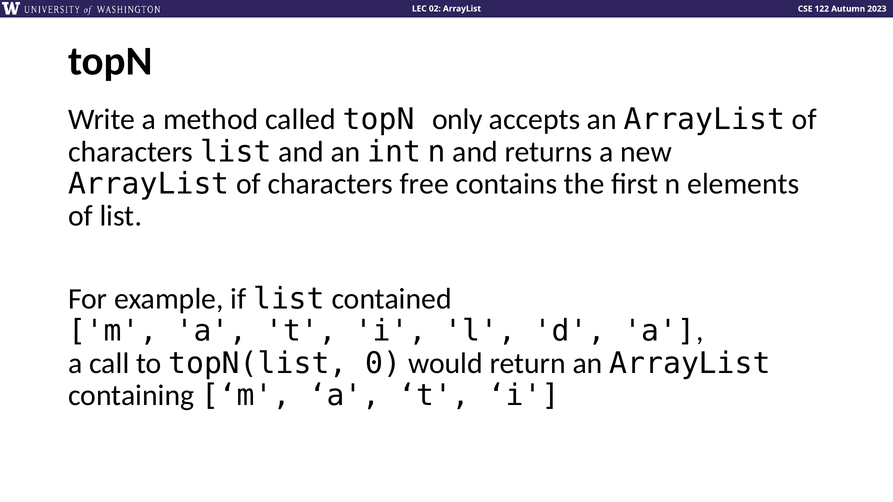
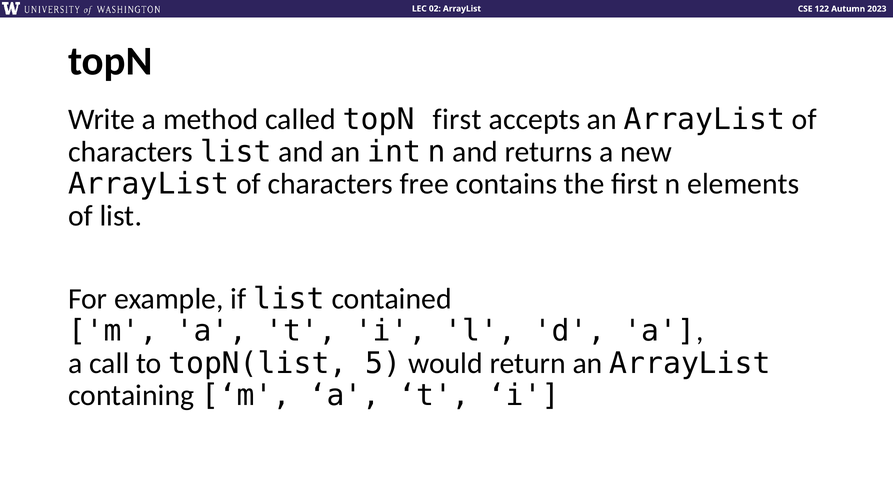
topN only: only -> first
0: 0 -> 5
